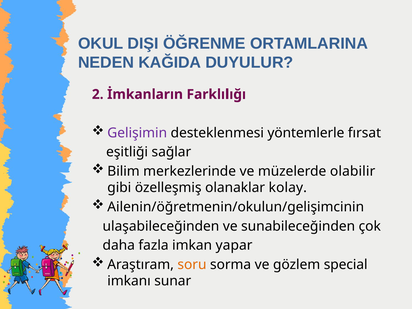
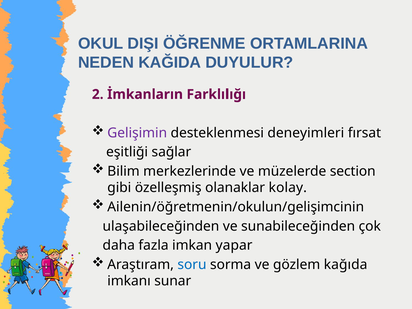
yöntemlerle: yöntemlerle -> deneyimleri
olabilir: olabilir -> section
soru colour: orange -> blue
special: special -> kağıda
